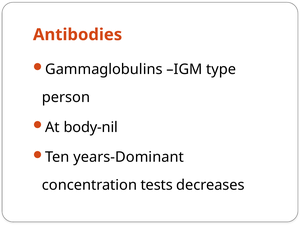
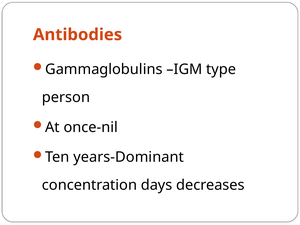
body-nil: body-nil -> once-nil
tests: tests -> days
